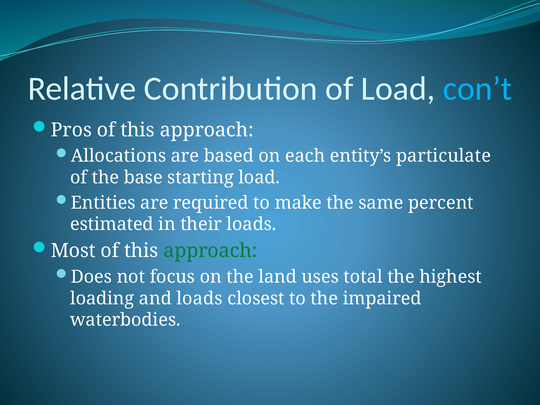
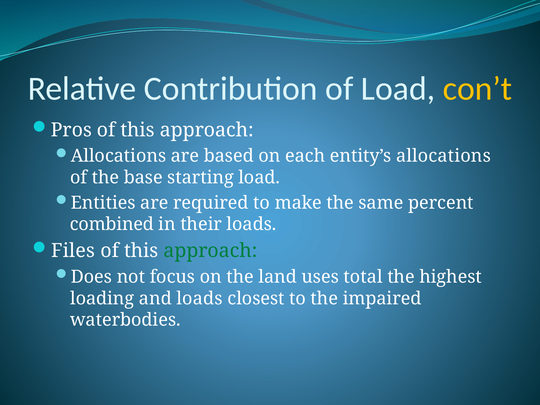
con’t colour: light blue -> yellow
entity’s particulate: particulate -> allocations
estimated: estimated -> combined
Most: Most -> Files
